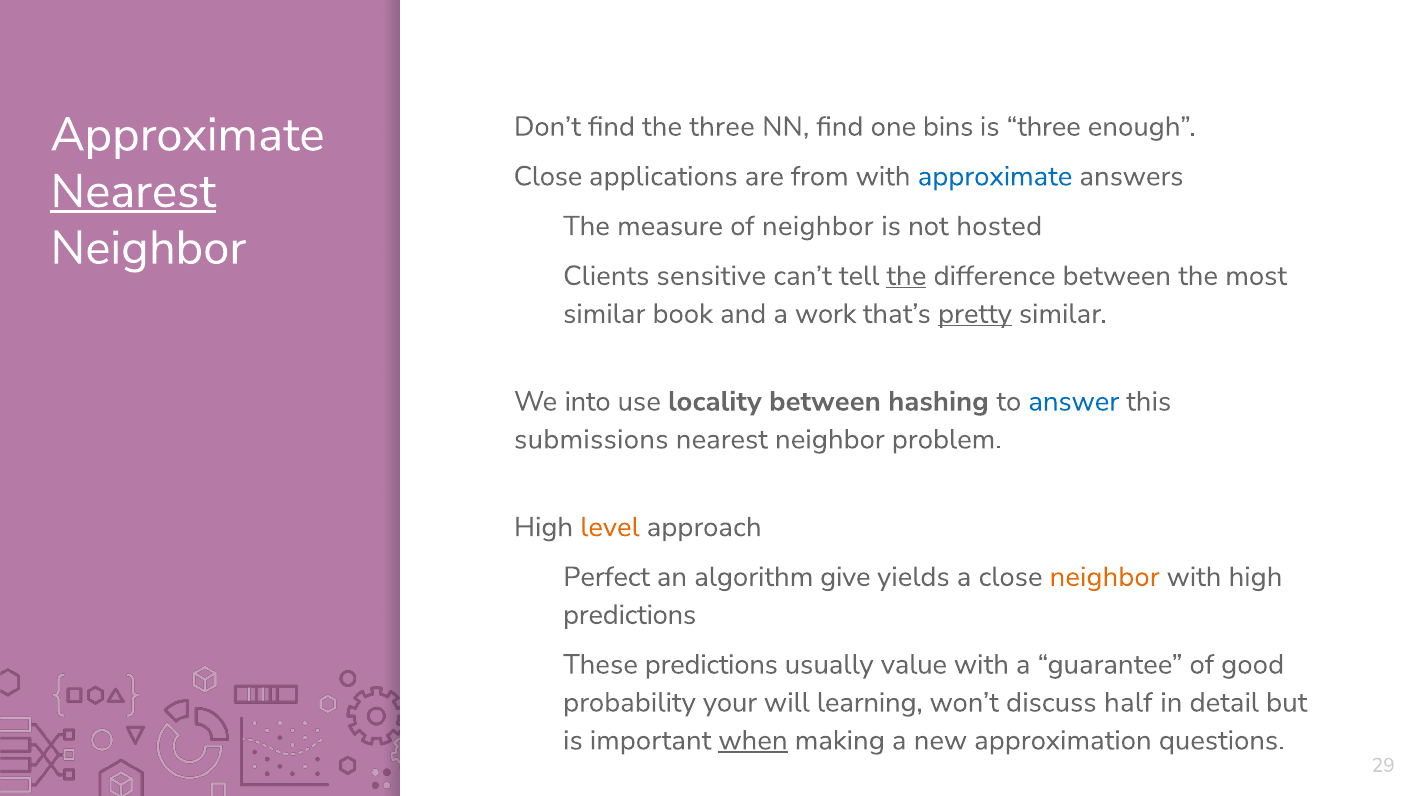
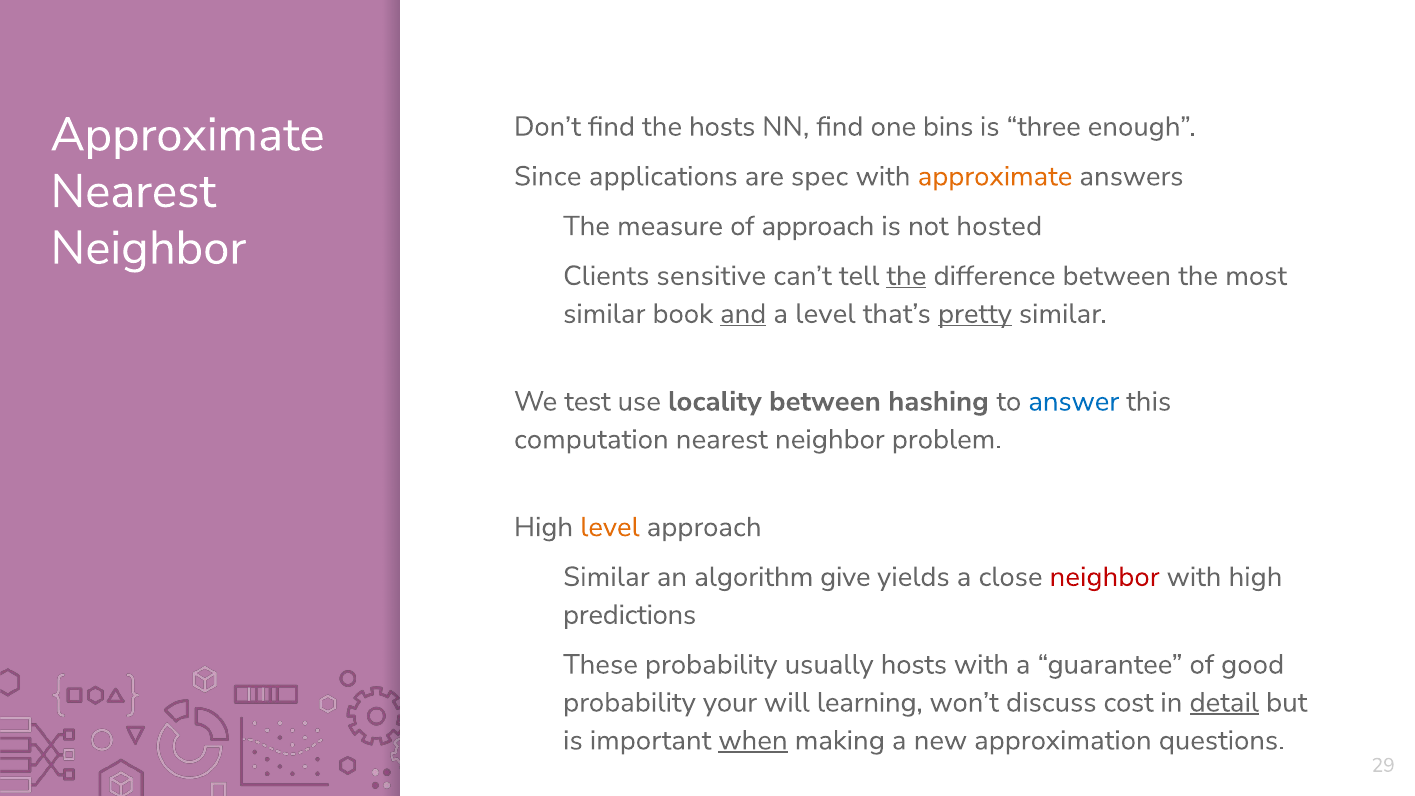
the three: three -> hosts
Close at (548, 176): Close -> Since
from: from -> spec
approximate at (995, 176) colour: blue -> orange
Nearest at (133, 191) underline: present -> none
of neighbor: neighbor -> approach
and underline: none -> present
a work: work -> level
into: into -> test
submissions: submissions -> computation
Perfect at (607, 577): Perfect -> Similar
neighbor at (1105, 577) colour: orange -> red
These predictions: predictions -> probability
usually value: value -> hosts
half: half -> cost
detail underline: none -> present
